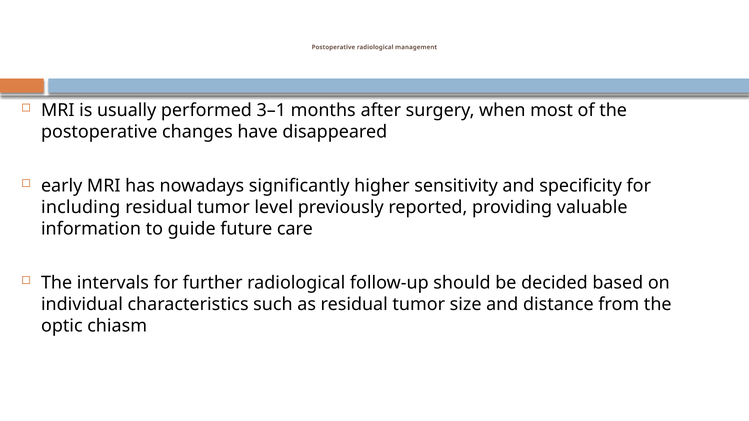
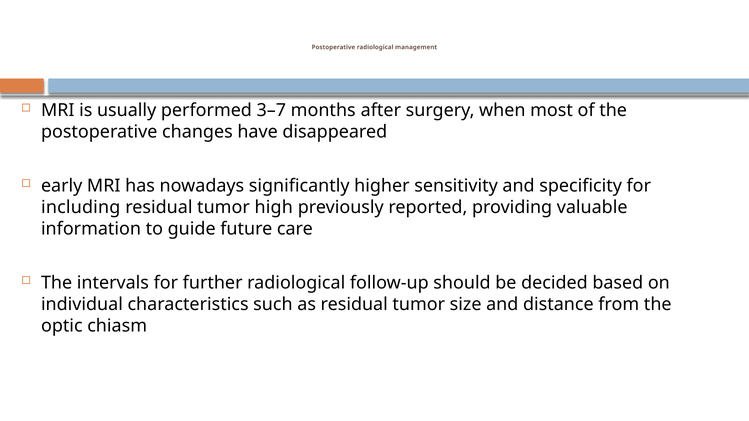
3–1: 3–1 -> 3–7
level: level -> high
